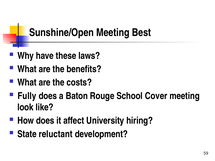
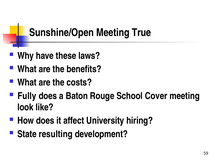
Best: Best -> True
reluctant: reluctant -> resulting
